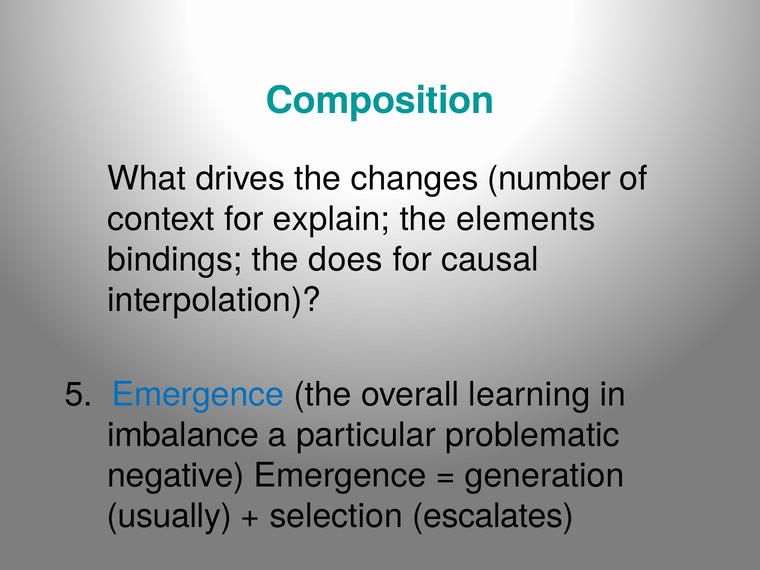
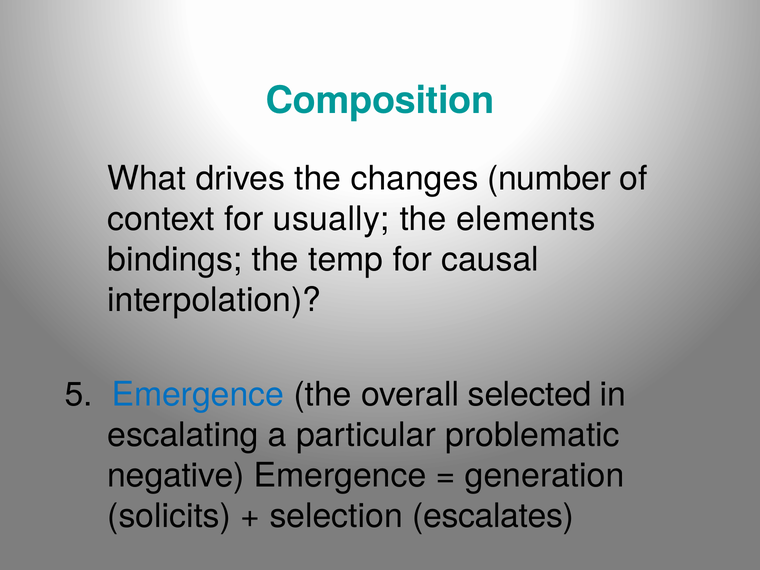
explain: explain -> usually
does: does -> temp
learning: learning -> selected
imbalance: imbalance -> escalating
usually: usually -> solicits
